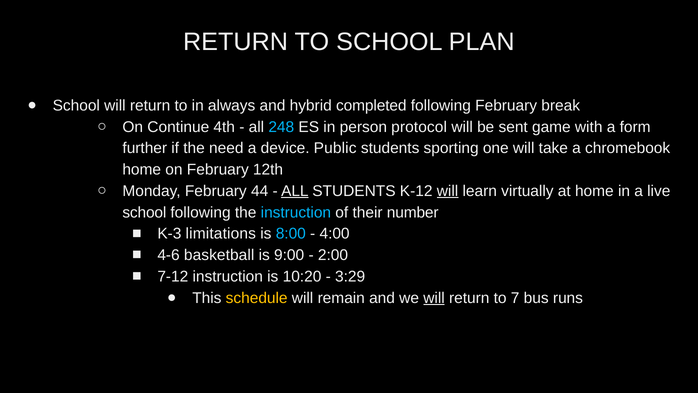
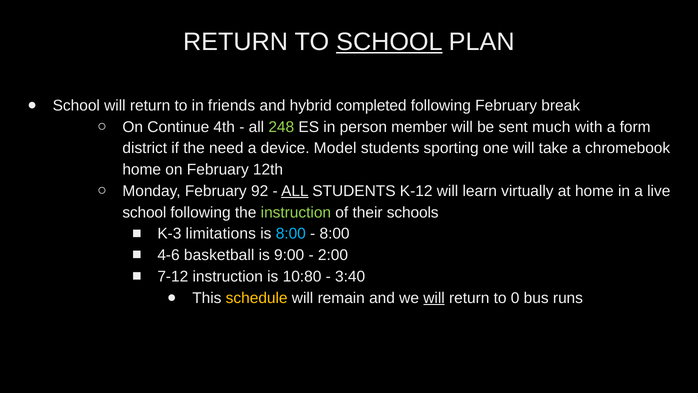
SCHOOL at (389, 42) underline: none -> present
always: always -> friends
248 colour: light blue -> light green
protocol: protocol -> member
game: game -> much
further: further -> district
Public: Public -> Model
44: 44 -> 92
will at (448, 191) underline: present -> none
instruction at (296, 212) colour: light blue -> light green
number: number -> schools
4:00 at (335, 234): 4:00 -> 8:00
10:20: 10:20 -> 10:80
3:29: 3:29 -> 3:40
7: 7 -> 0
